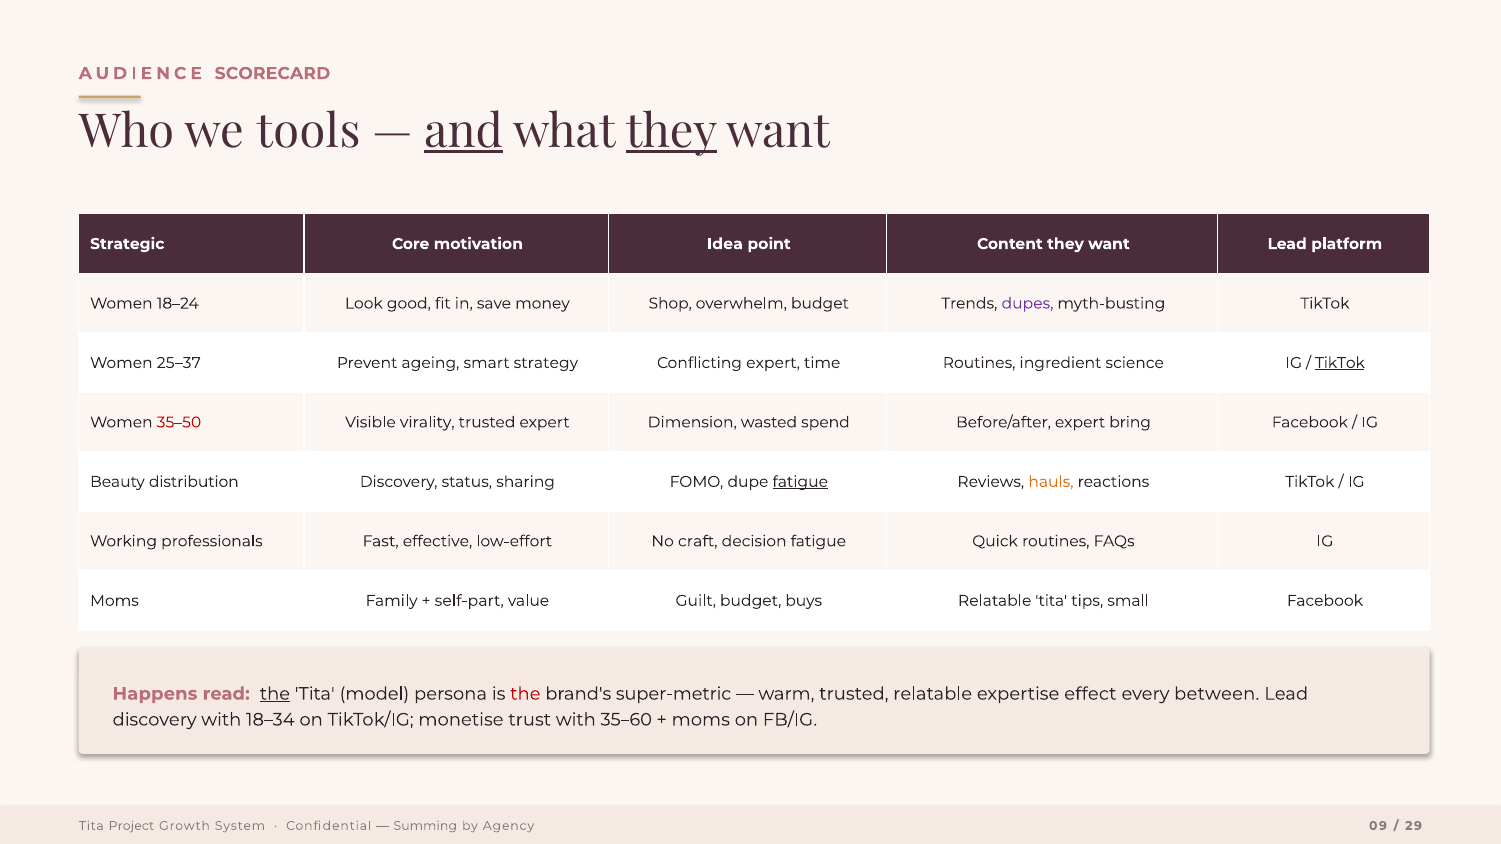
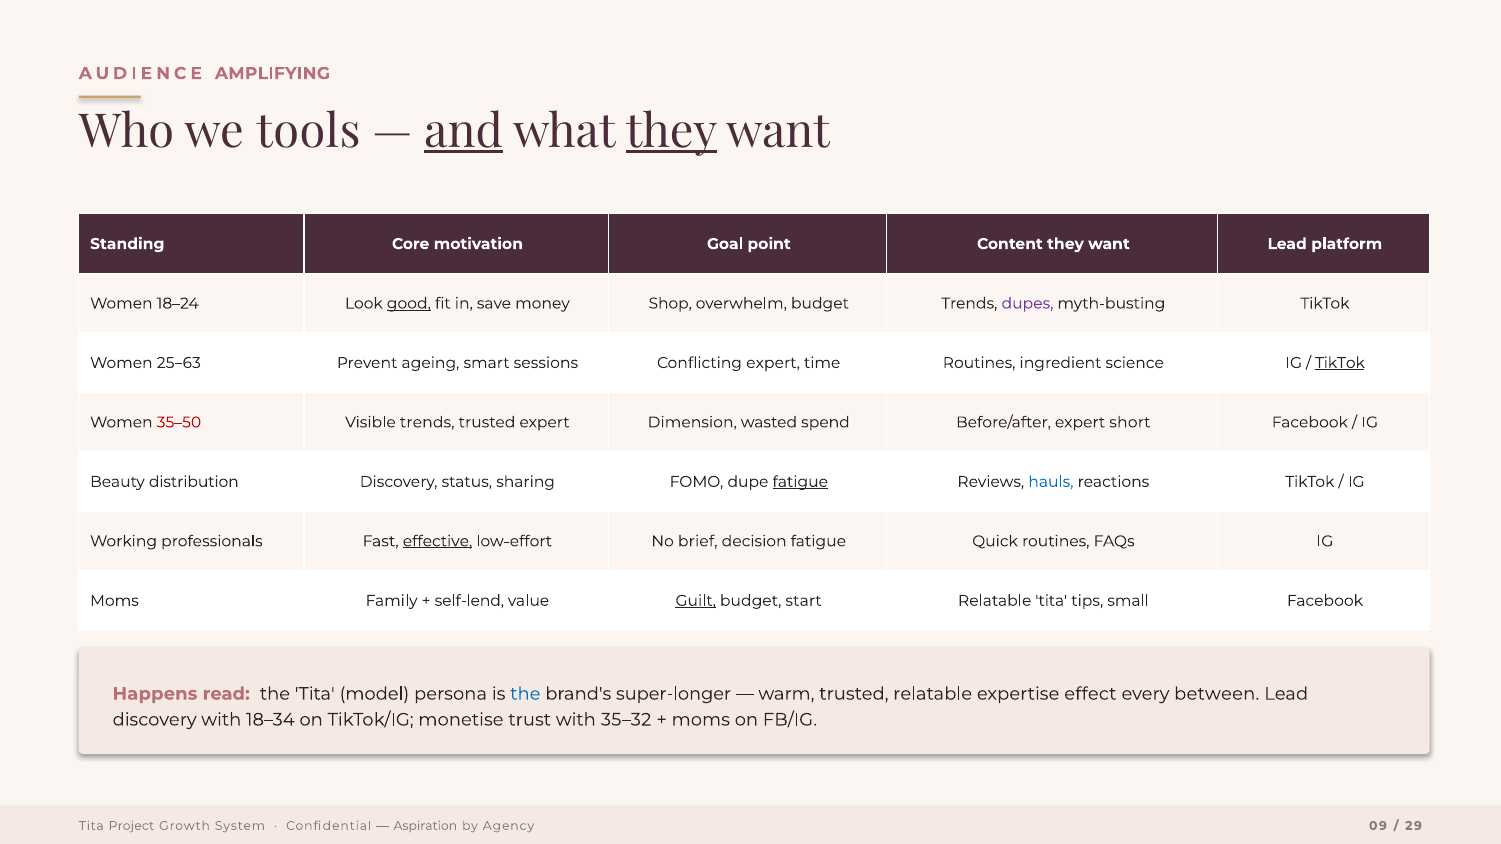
SCORECARD: SCORECARD -> AMPLIFYING
Strategic: Strategic -> Standing
Idea: Idea -> Goal
good underline: none -> present
25–37: 25–37 -> 25–63
strategy: strategy -> sessions
Visible virality: virality -> trends
bring: bring -> short
hauls colour: orange -> blue
effective underline: none -> present
craft: craft -> brief
self-part: self-part -> self-lend
Guilt underline: none -> present
buys: buys -> start
the at (275, 694) underline: present -> none
the at (525, 694) colour: red -> blue
super-metric: super-metric -> super-longer
35–60: 35–60 -> 35–32
Summing: Summing -> Aspiration
